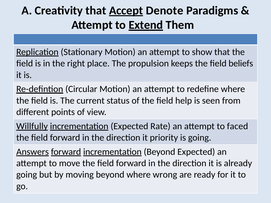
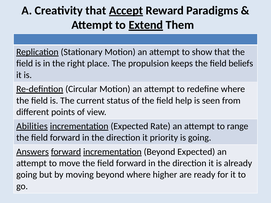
Denote: Denote -> Reward
Willfully: Willfully -> Abilities
faced: faced -> range
wrong: wrong -> higher
